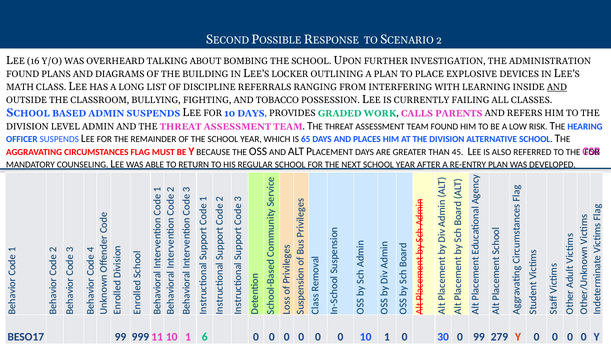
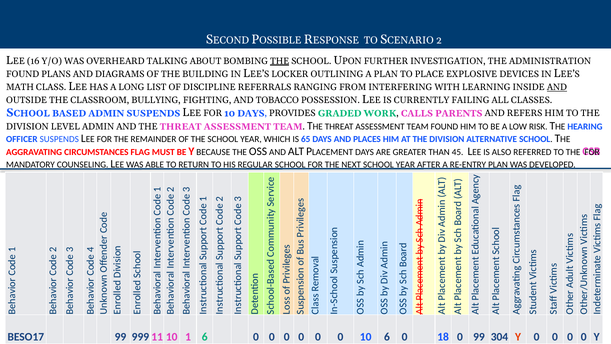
THE at (280, 61) underline: none -> present
0 10 1: 1 -> 6
30: 30 -> 18
279: 279 -> 304
